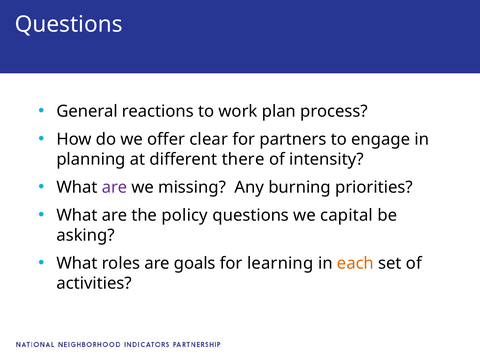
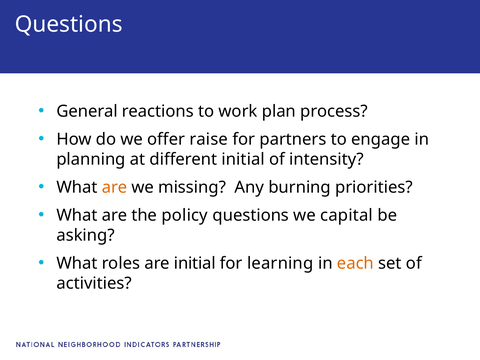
clear: clear -> raise
different there: there -> initial
are at (114, 187) colour: purple -> orange
are goals: goals -> initial
